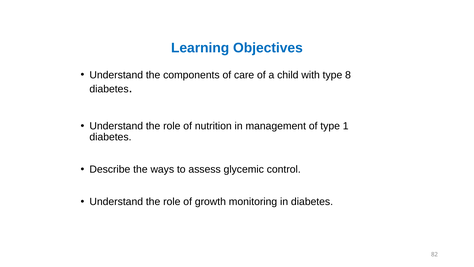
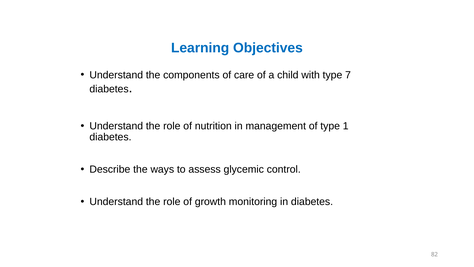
8: 8 -> 7
